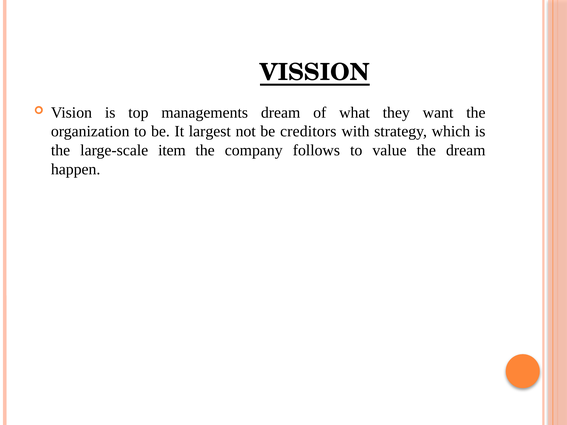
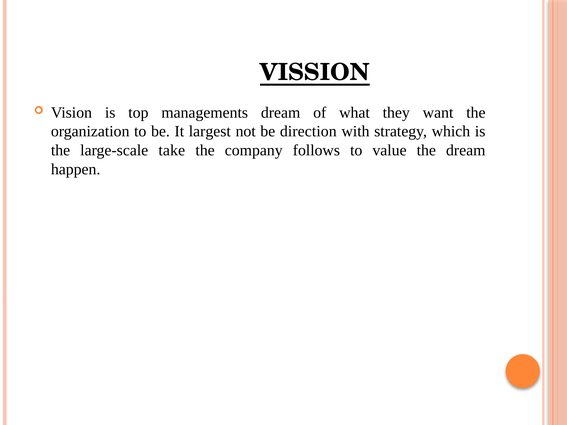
creditors: creditors -> direction
item: item -> take
